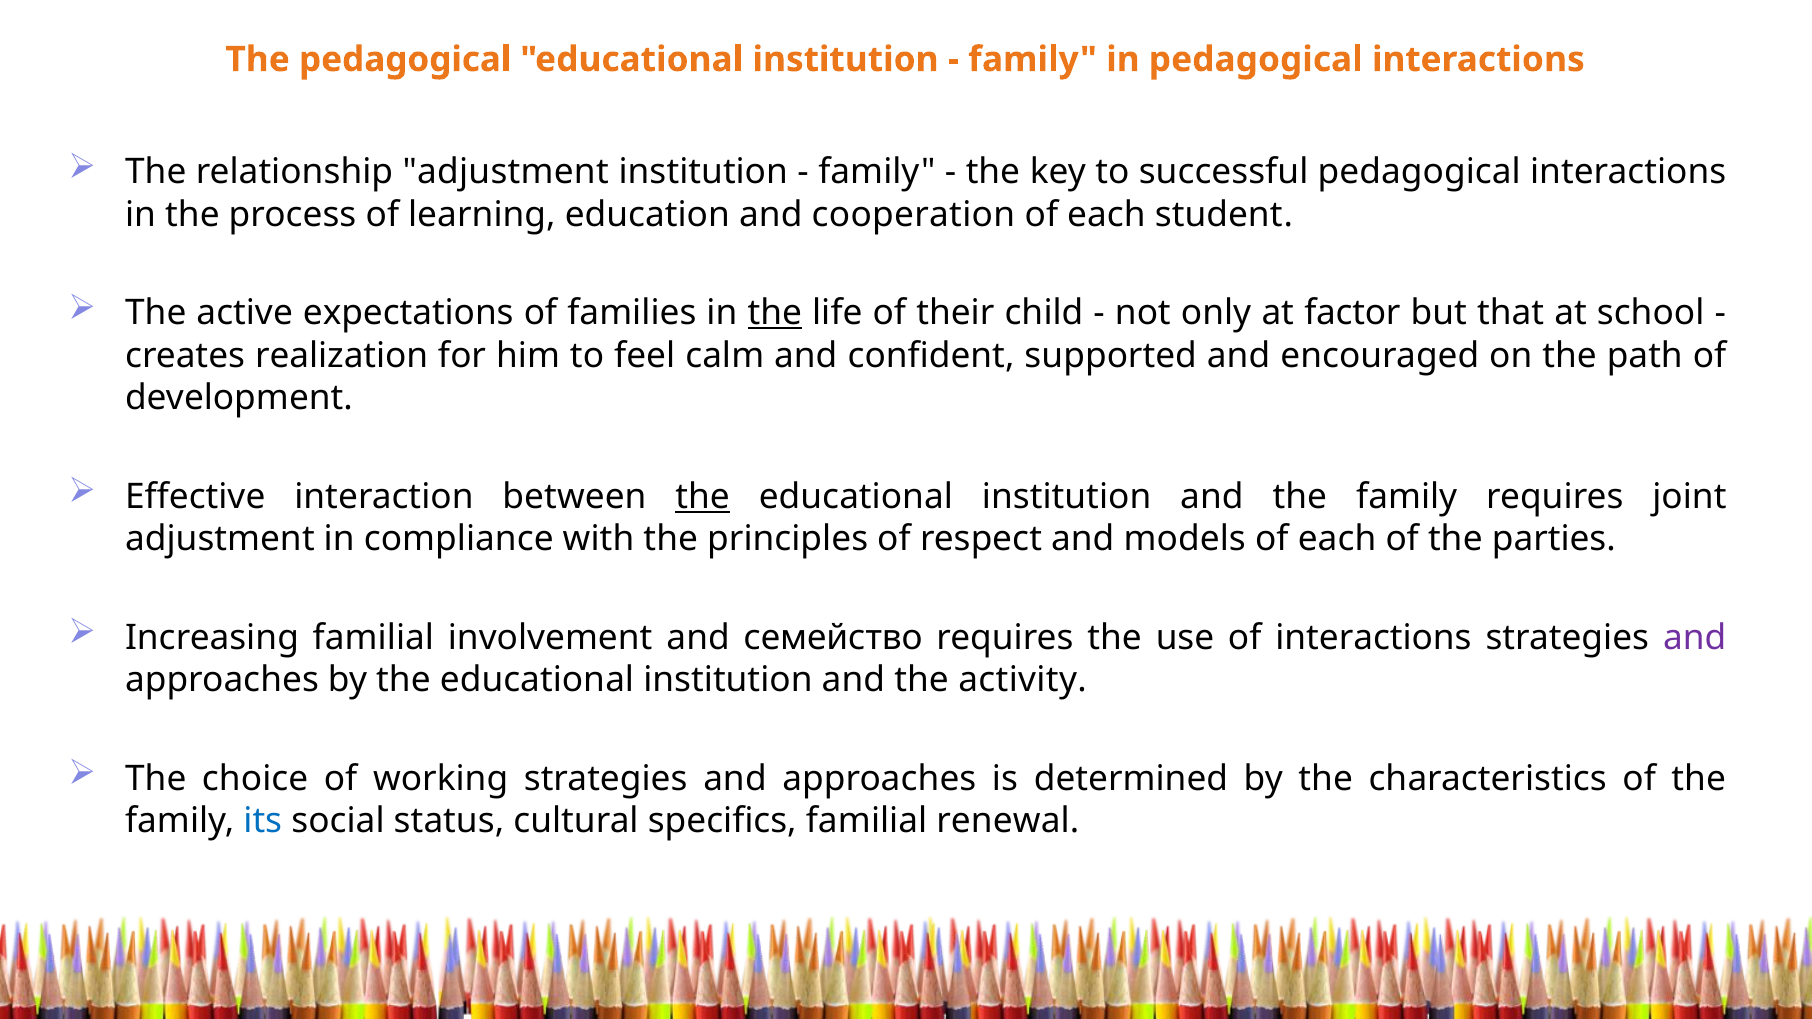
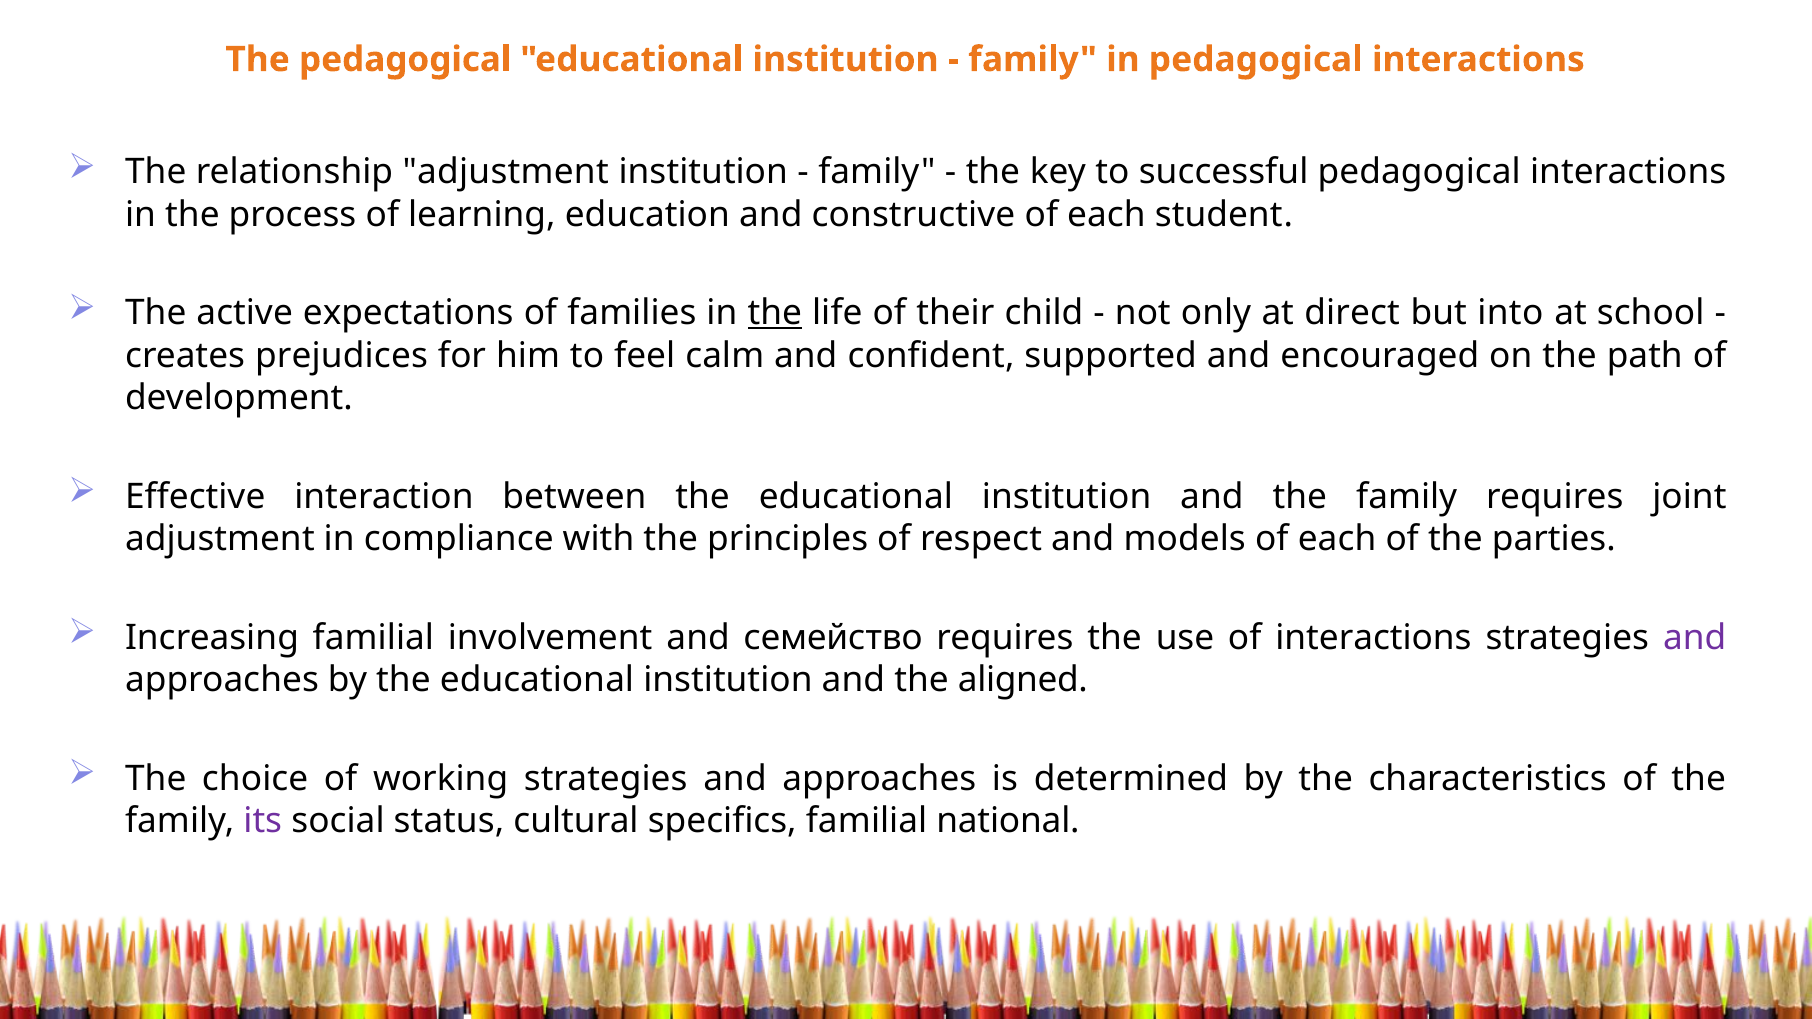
cooperation: cooperation -> constructive
factor: factor -> direct
that: that -> into
realization: realization -> prejudices
the at (703, 497) underline: present -> none
activity: activity -> aligned
its colour: blue -> purple
renewal: renewal -> national
